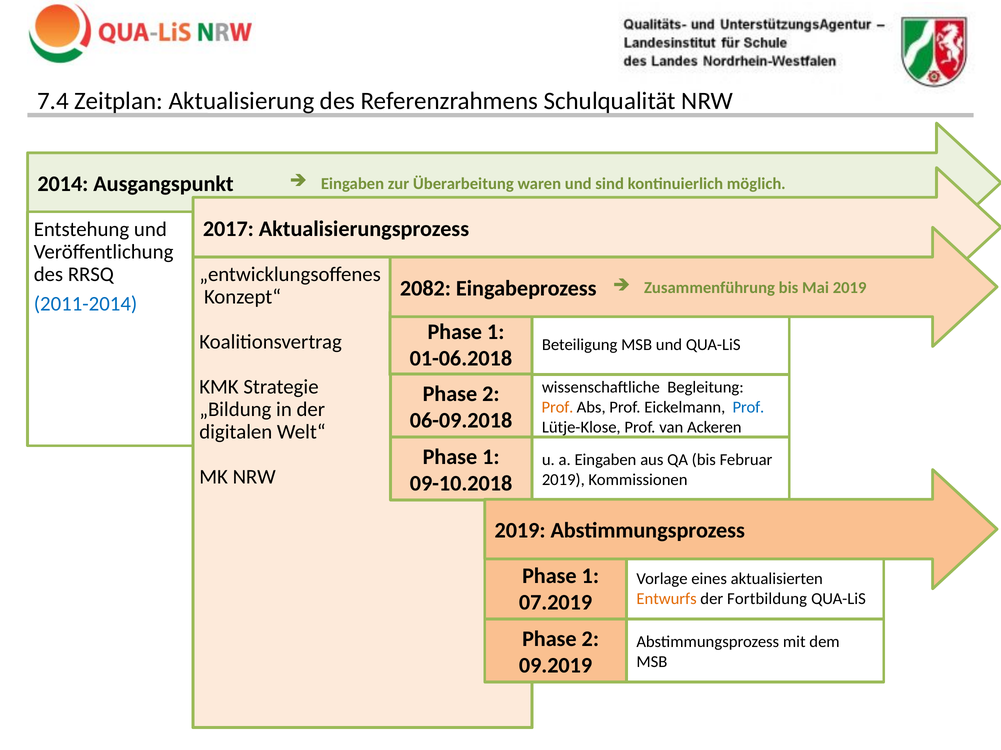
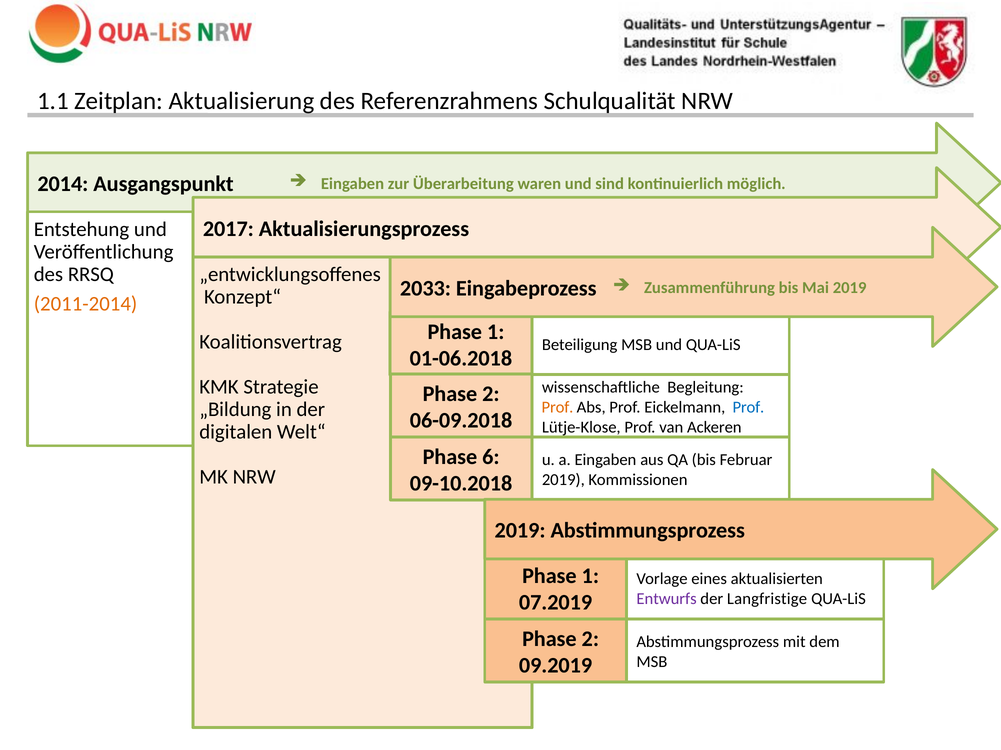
7.4: 7.4 -> 1.1
2082: 2082 -> 2033
2011-2014 colour: blue -> orange
1 at (491, 457): 1 -> 6
Entwurfs colour: orange -> purple
Fortbildung: Fortbildung -> Langfristige
